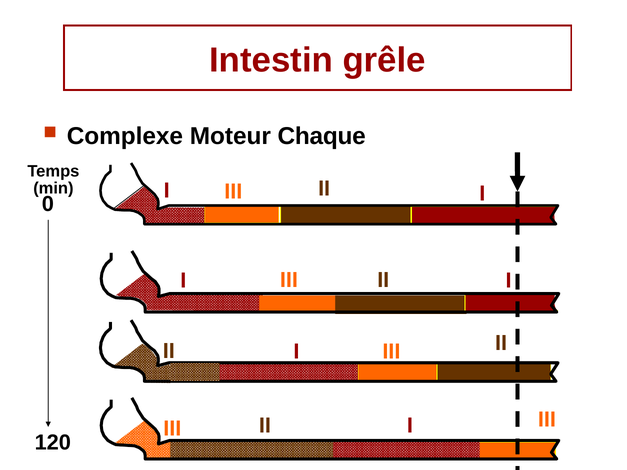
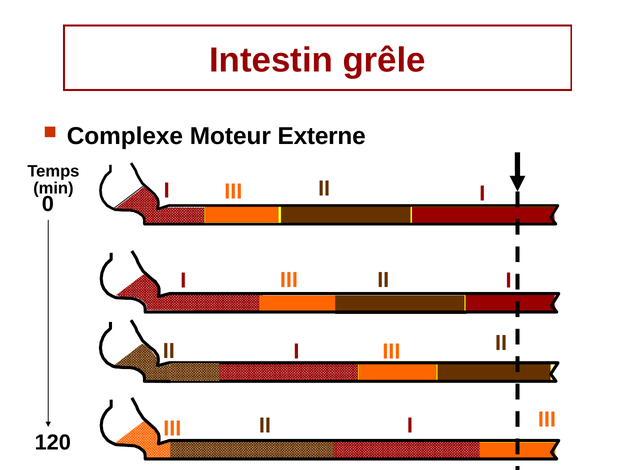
Chaque: Chaque -> Externe
